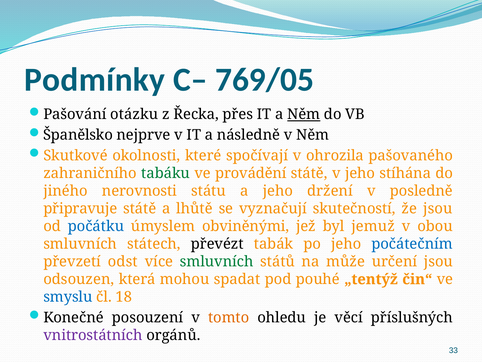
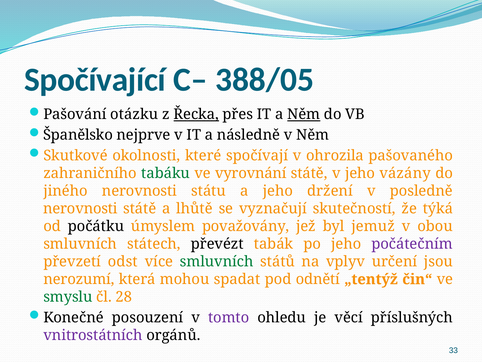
Podmínky: Podmínky -> Spočívající
769/05: 769/05 -> 388/05
Řecka underline: none -> present
provádění: provádění -> vyrovnání
stíhána: stíhána -> vázány
připravuje at (80, 208): připravuje -> nerovnosti
že jsou: jsou -> týká
počátku colour: blue -> black
obviněnými: obviněnými -> považovány
počátečním colour: blue -> purple
může: může -> vplyv
odsouzen: odsouzen -> nerozumí
pouhé: pouhé -> odnětí
smyslu colour: blue -> green
18: 18 -> 28
tomto colour: orange -> purple
